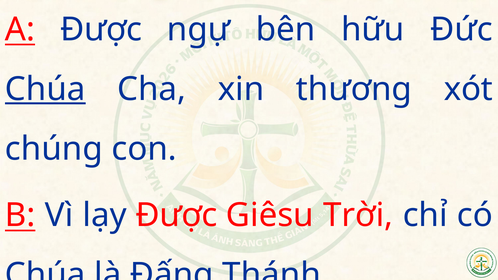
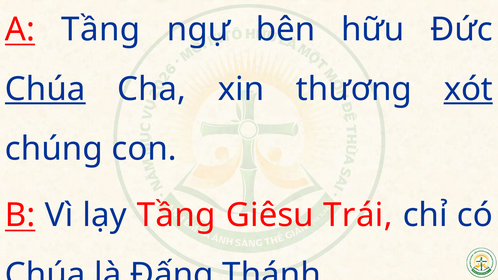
A Được: Được -> Tầng
xót underline: none -> present
lạy Được: Được -> Tầng
Trời: Trời -> Trái
